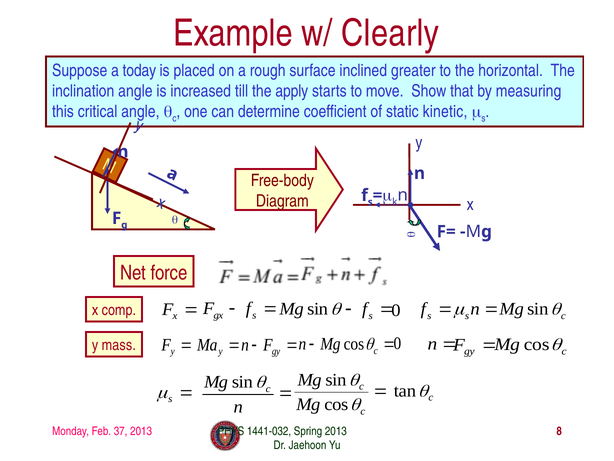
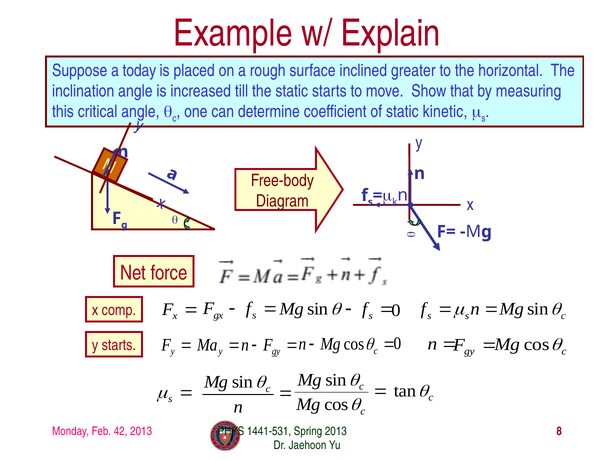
Clearly: Clearly -> Explain
the apply: apply -> static
y mass: mass -> starts
37: 37 -> 42
1441-032: 1441-032 -> 1441-531
